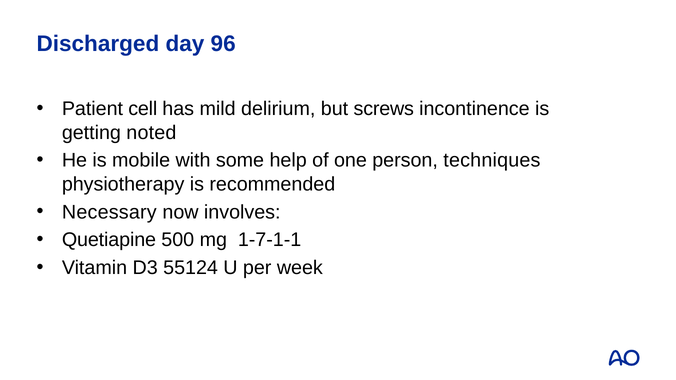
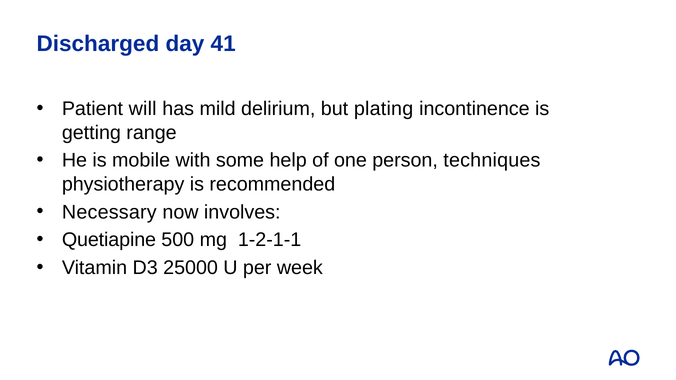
96: 96 -> 41
cell: cell -> will
screws: screws -> plating
noted: noted -> range
1-7-1-1: 1-7-1-1 -> 1-2-1-1
55124: 55124 -> 25000
